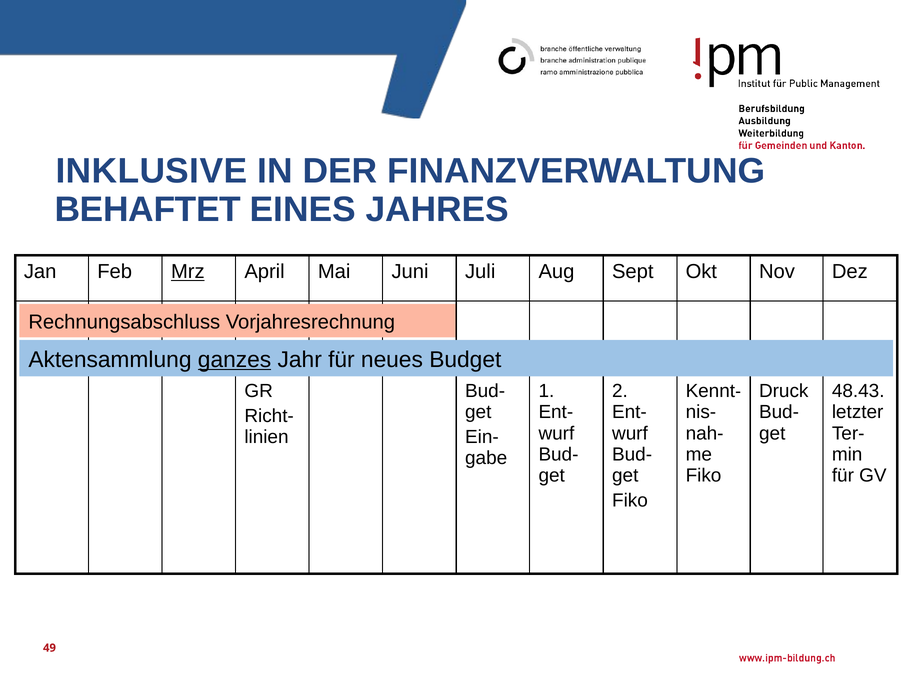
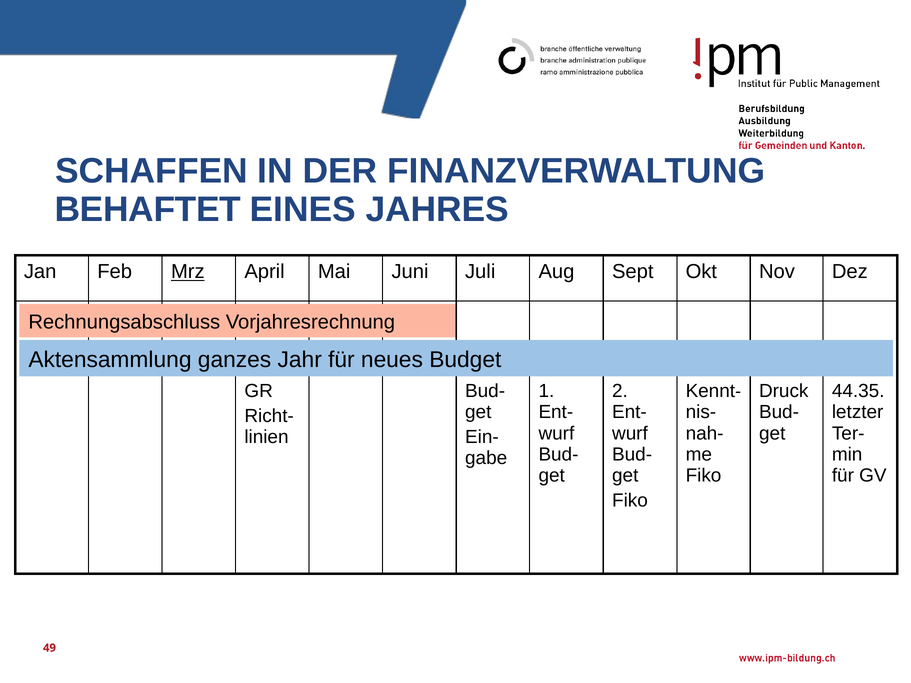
INKLUSIVE: INKLUSIVE -> SCHAFFEN
ganzes underline: present -> none
48.43: 48.43 -> 44.35
